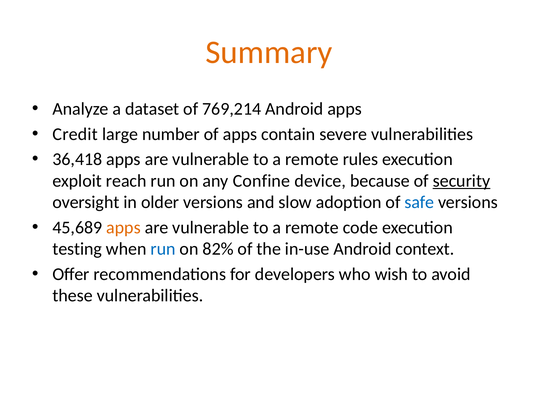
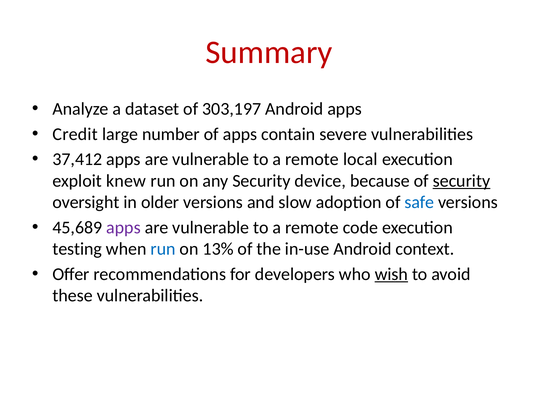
Summary colour: orange -> red
769,214: 769,214 -> 303,197
36,418: 36,418 -> 37,412
rules: rules -> local
reach: reach -> knew
any Confine: Confine -> Security
apps at (124, 227) colour: orange -> purple
82%: 82% -> 13%
wish underline: none -> present
